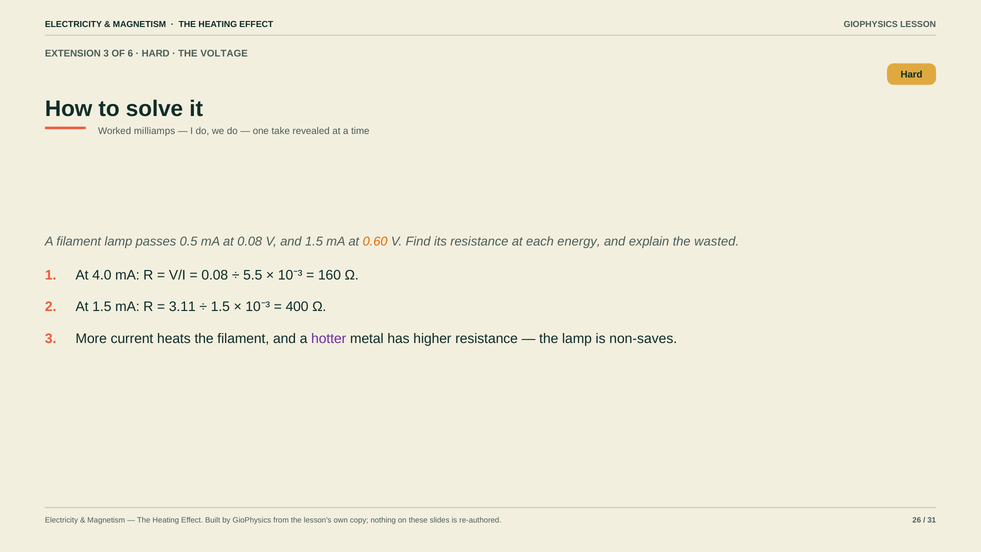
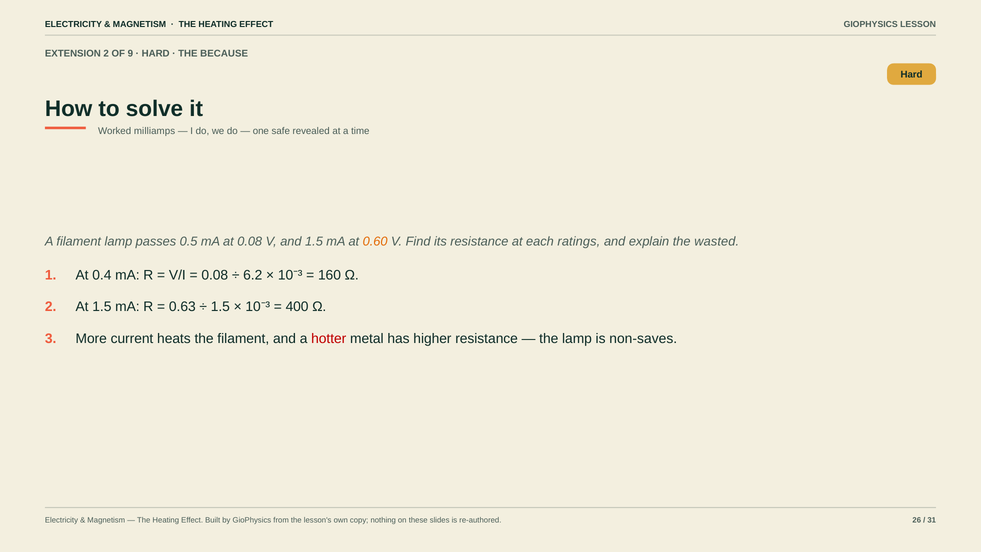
EXTENSION 3: 3 -> 2
6: 6 -> 9
VOLTAGE: VOLTAGE -> BECAUSE
take: take -> safe
energy: energy -> ratings
4.0: 4.0 -> 0.4
5.5: 5.5 -> 6.2
3.11: 3.11 -> 0.63
hotter colour: purple -> red
